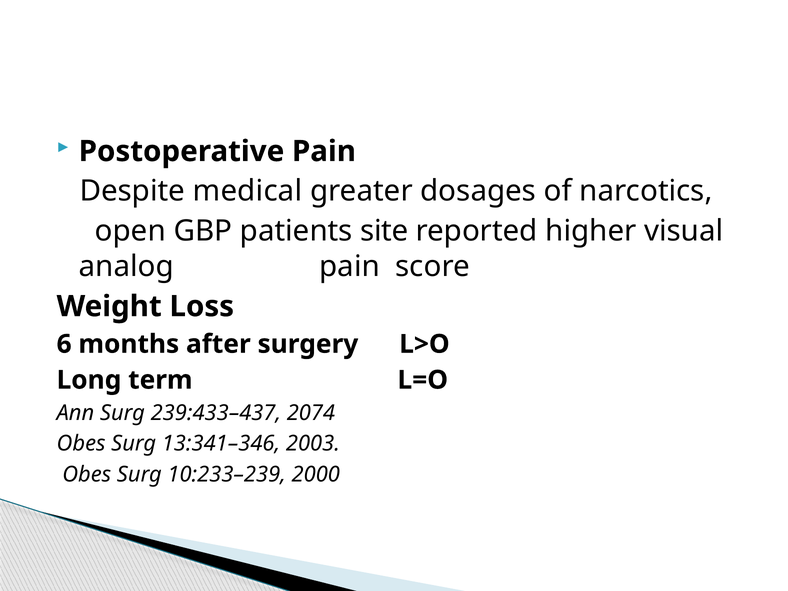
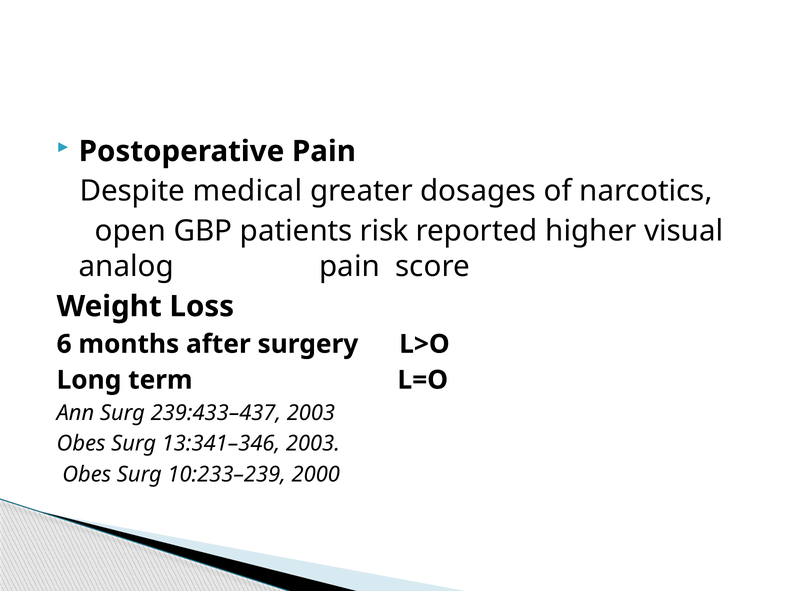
site: site -> risk
239:433–437 2074: 2074 -> 2003
